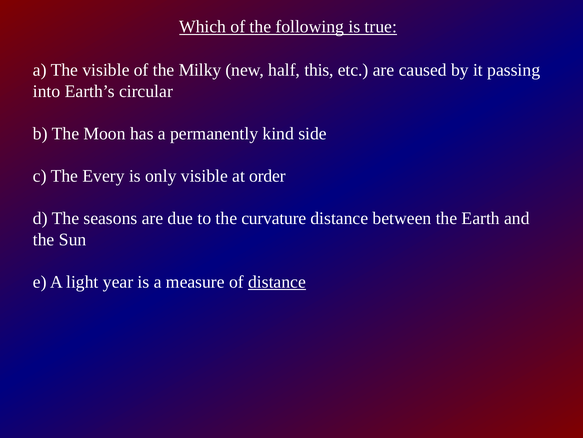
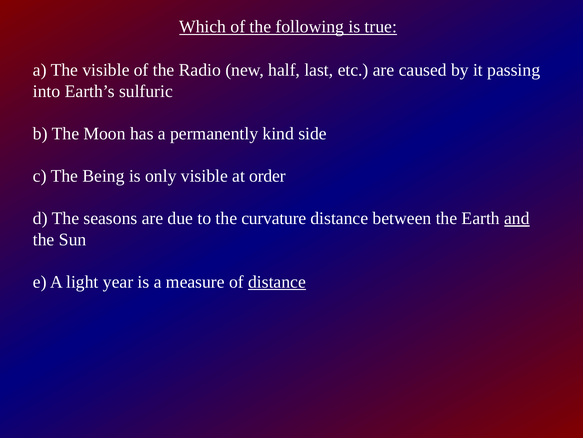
Milky: Milky -> Radio
this: this -> last
circular: circular -> sulfuric
Every: Every -> Being
and underline: none -> present
